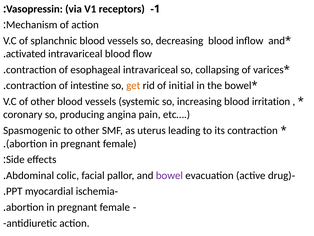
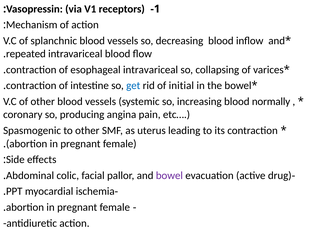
activated: activated -> repeated
get colour: orange -> blue
irritation: irritation -> normally
